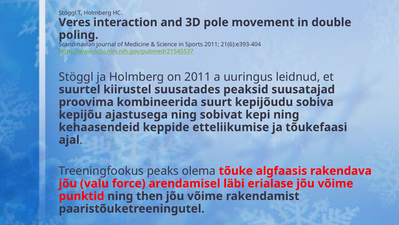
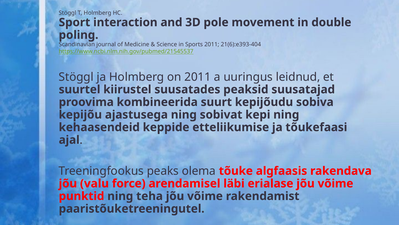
Veres: Veres -> Sport
then: then -> teha
